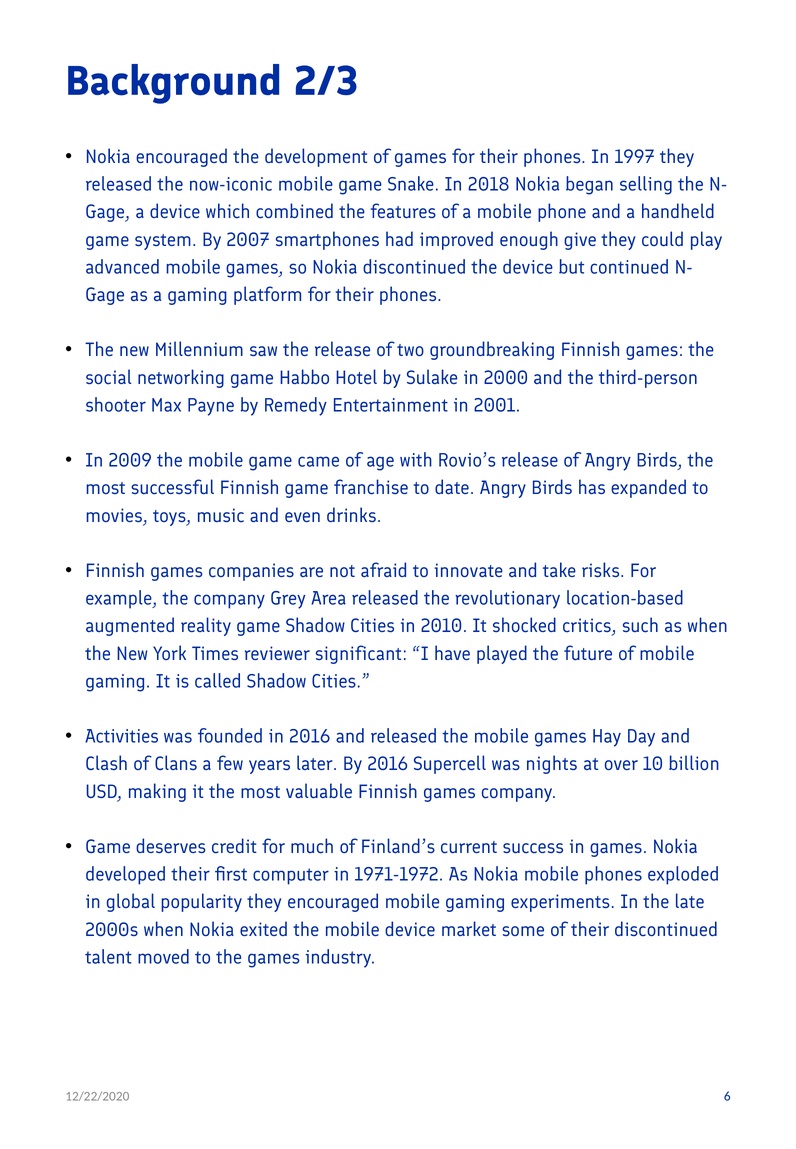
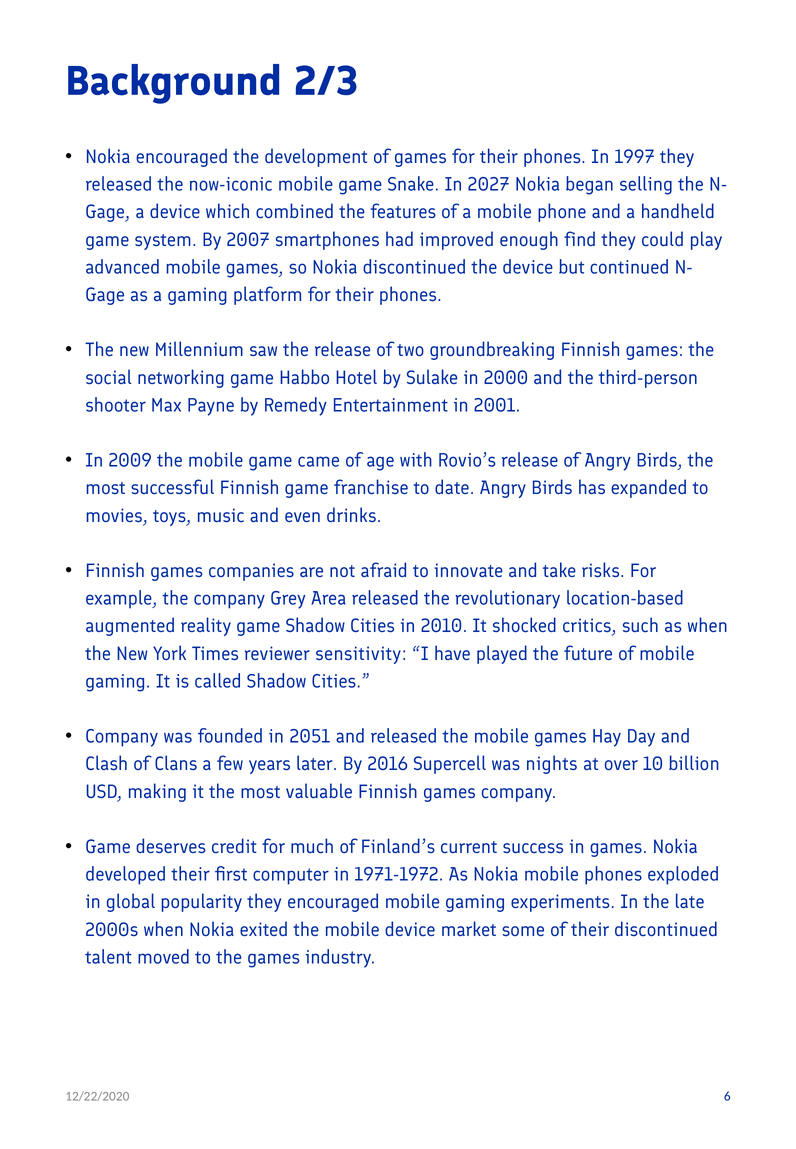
2018: 2018 -> 2027
give: give -> find
significant: significant -> sensitivity
Activities at (122, 737): Activities -> Company
in 2016: 2016 -> 2051
